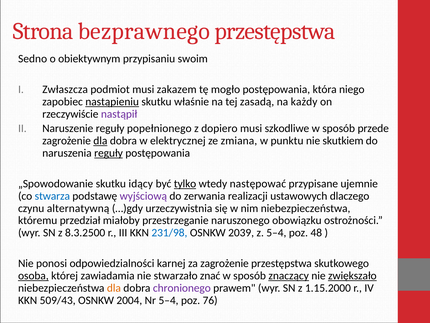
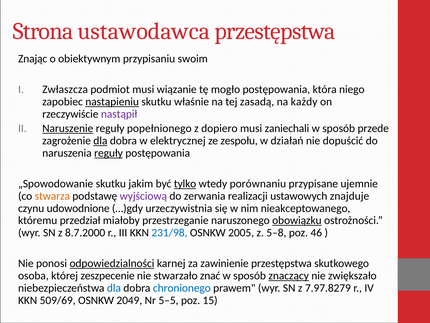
bezprawnego: bezprawnego -> ustawodawca
Sedno: Sedno -> Znając
zakazem: zakazem -> wiązanie
Naruszenie underline: none -> present
szkodliwe: szkodliwe -> zaniechali
zmiana: zmiana -> zespołu
punktu: punktu -> działań
skutkiem: skutkiem -> dopuścić
idący: idący -> jakim
następować: następować -> porównaniu
stwarza colour: blue -> orange
dlaczego: dlaczego -> znajduje
alternatywną: alternatywną -> udowodnione
nim niebezpieczeństwa: niebezpieczeństwa -> nieakceptowanego
obowiązku underline: none -> present
8.3.2500: 8.3.2500 -> 8.7.2000
2039: 2039 -> 2005
z 5–4: 5–4 -> 5–8
48: 48 -> 46
odpowiedzialności underline: none -> present
za zagrożenie: zagrożenie -> zawinienie
osoba underline: present -> none
zawiadamia: zawiadamia -> zeszpecenie
zwiększało underline: present -> none
dla at (114, 288) colour: orange -> blue
chronionego colour: purple -> blue
1.15.2000: 1.15.2000 -> 7.97.8279
509/43: 509/43 -> 509/69
2004: 2004 -> 2049
Nr 5–4: 5–4 -> 5–5
76: 76 -> 15
